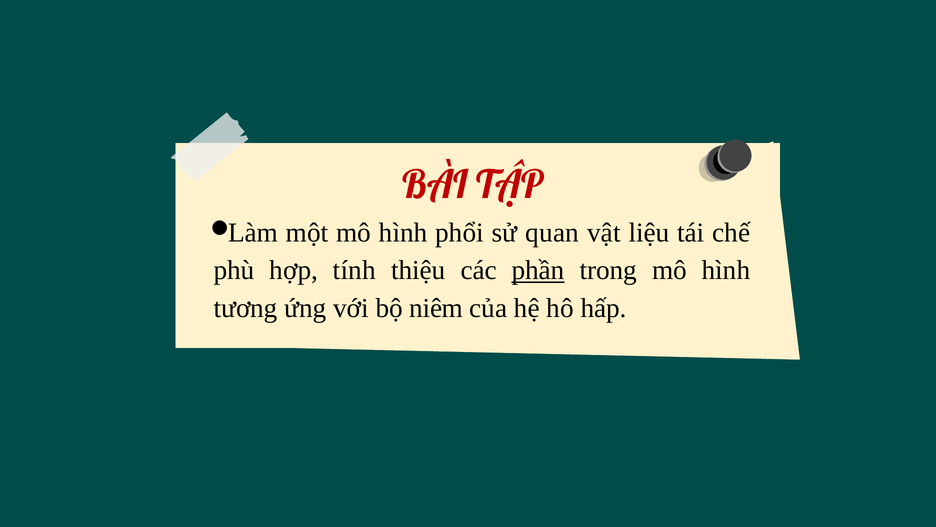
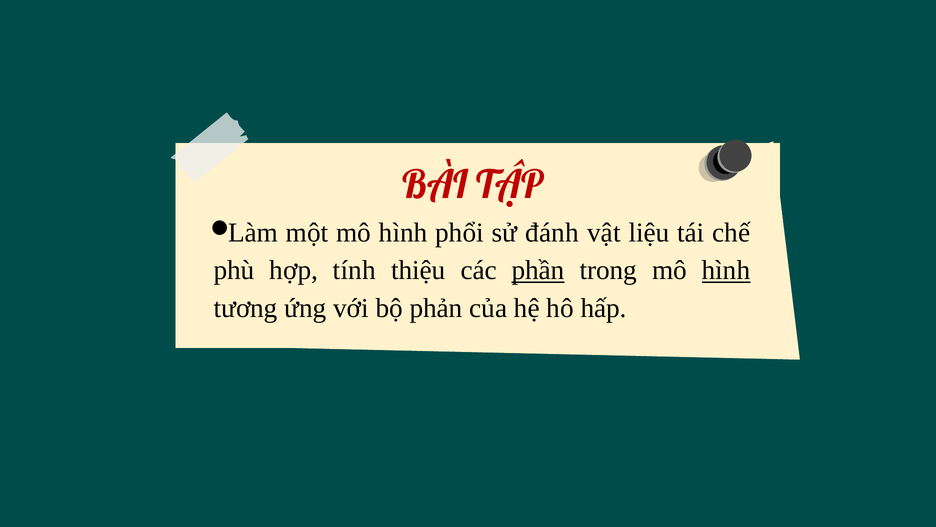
quan: quan -> đánh
hình at (726, 270) underline: none -> present
niêm: niêm -> phản
